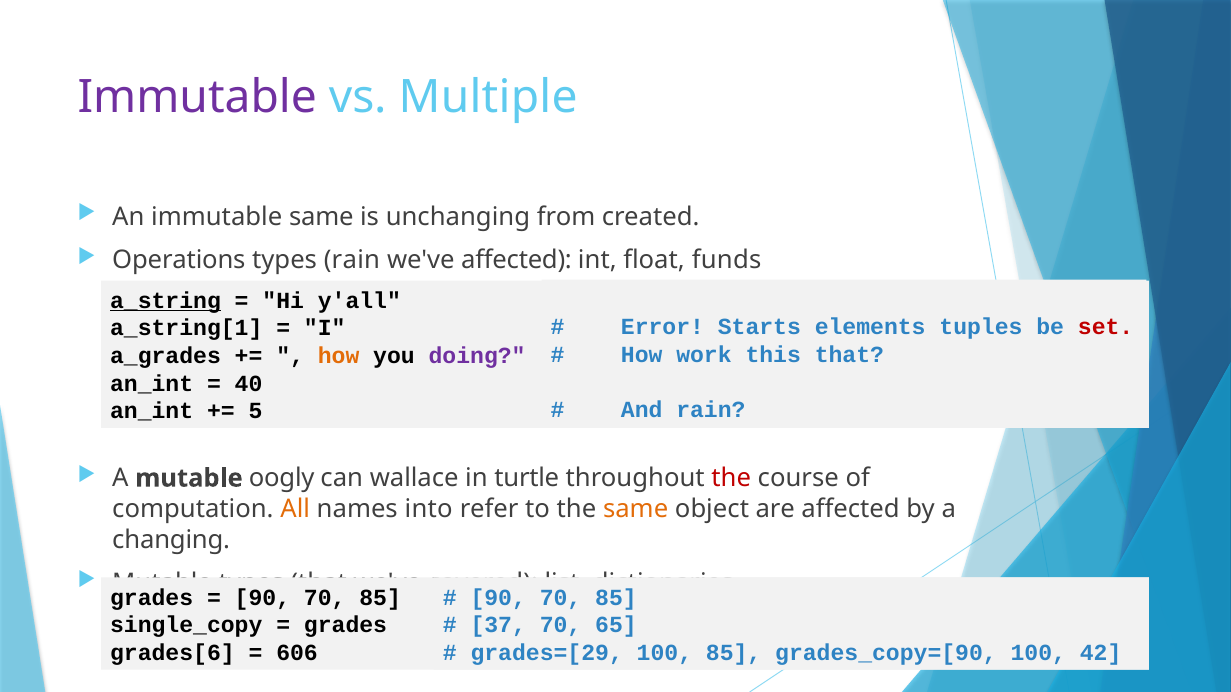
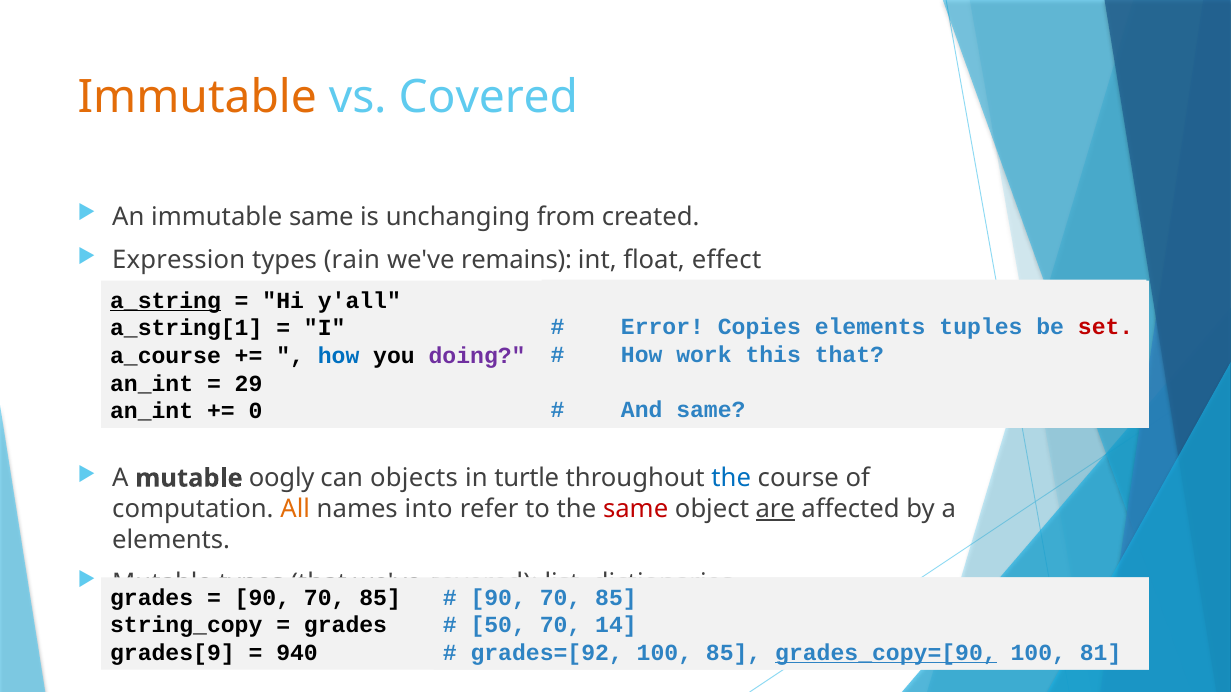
Immutable at (197, 97) colour: purple -> orange
vs Multiple: Multiple -> Covered
Operations: Operations -> Expression
we've affected: affected -> remains
funds: funds -> effect
Starts: Starts -> Copies
a_grades: a_grades -> a_course
how at (339, 356) colour: orange -> blue
40: 40 -> 29
And rain: rain -> same
5: 5 -> 0
wallace: wallace -> objects
the at (731, 478) colour: red -> blue
same at (636, 509) colour: orange -> red
are underline: none -> present
changing at (171, 540): changing -> elements
single_copy: single_copy -> string_copy
37: 37 -> 50
65: 65 -> 14
grades[6: grades[6 -> grades[9
606: 606 -> 940
grades=[29: grades=[29 -> grades=[92
grades_copy=[90 underline: none -> present
42: 42 -> 81
